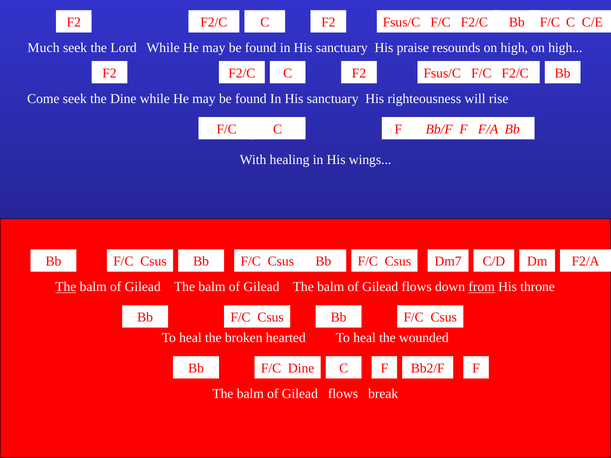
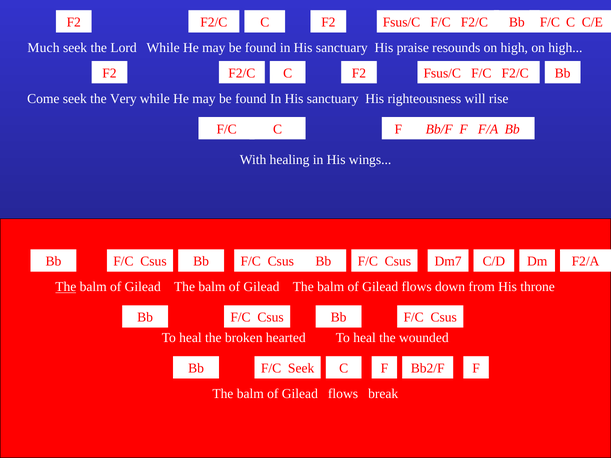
the Dine: Dine -> Very
from underline: present -> none
F/C Dine: Dine -> Seek
